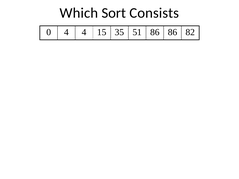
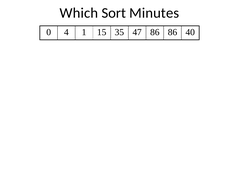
Consists: Consists -> Minutes
4 4: 4 -> 1
51: 51 -> 47
82: 82 -> 40
